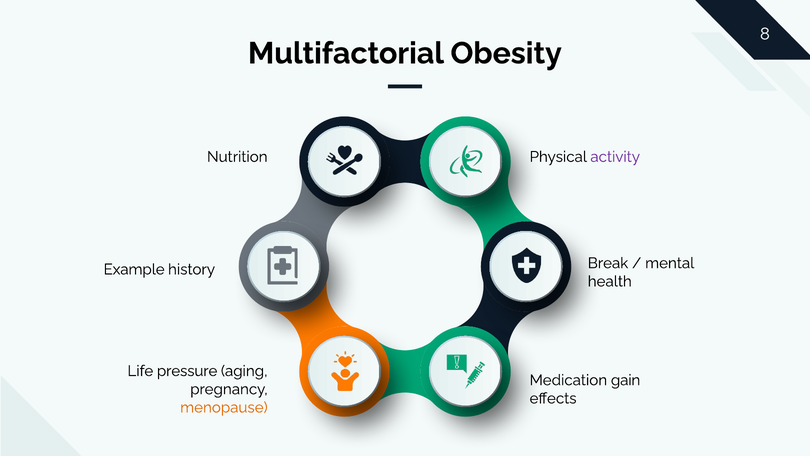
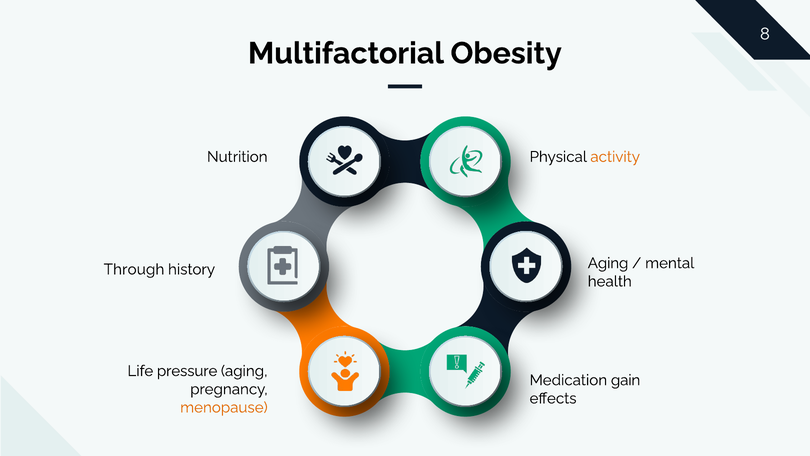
activity colour: purple -> orange
Break at (608, 263): Break -> Aging
Example: Example -> Through
